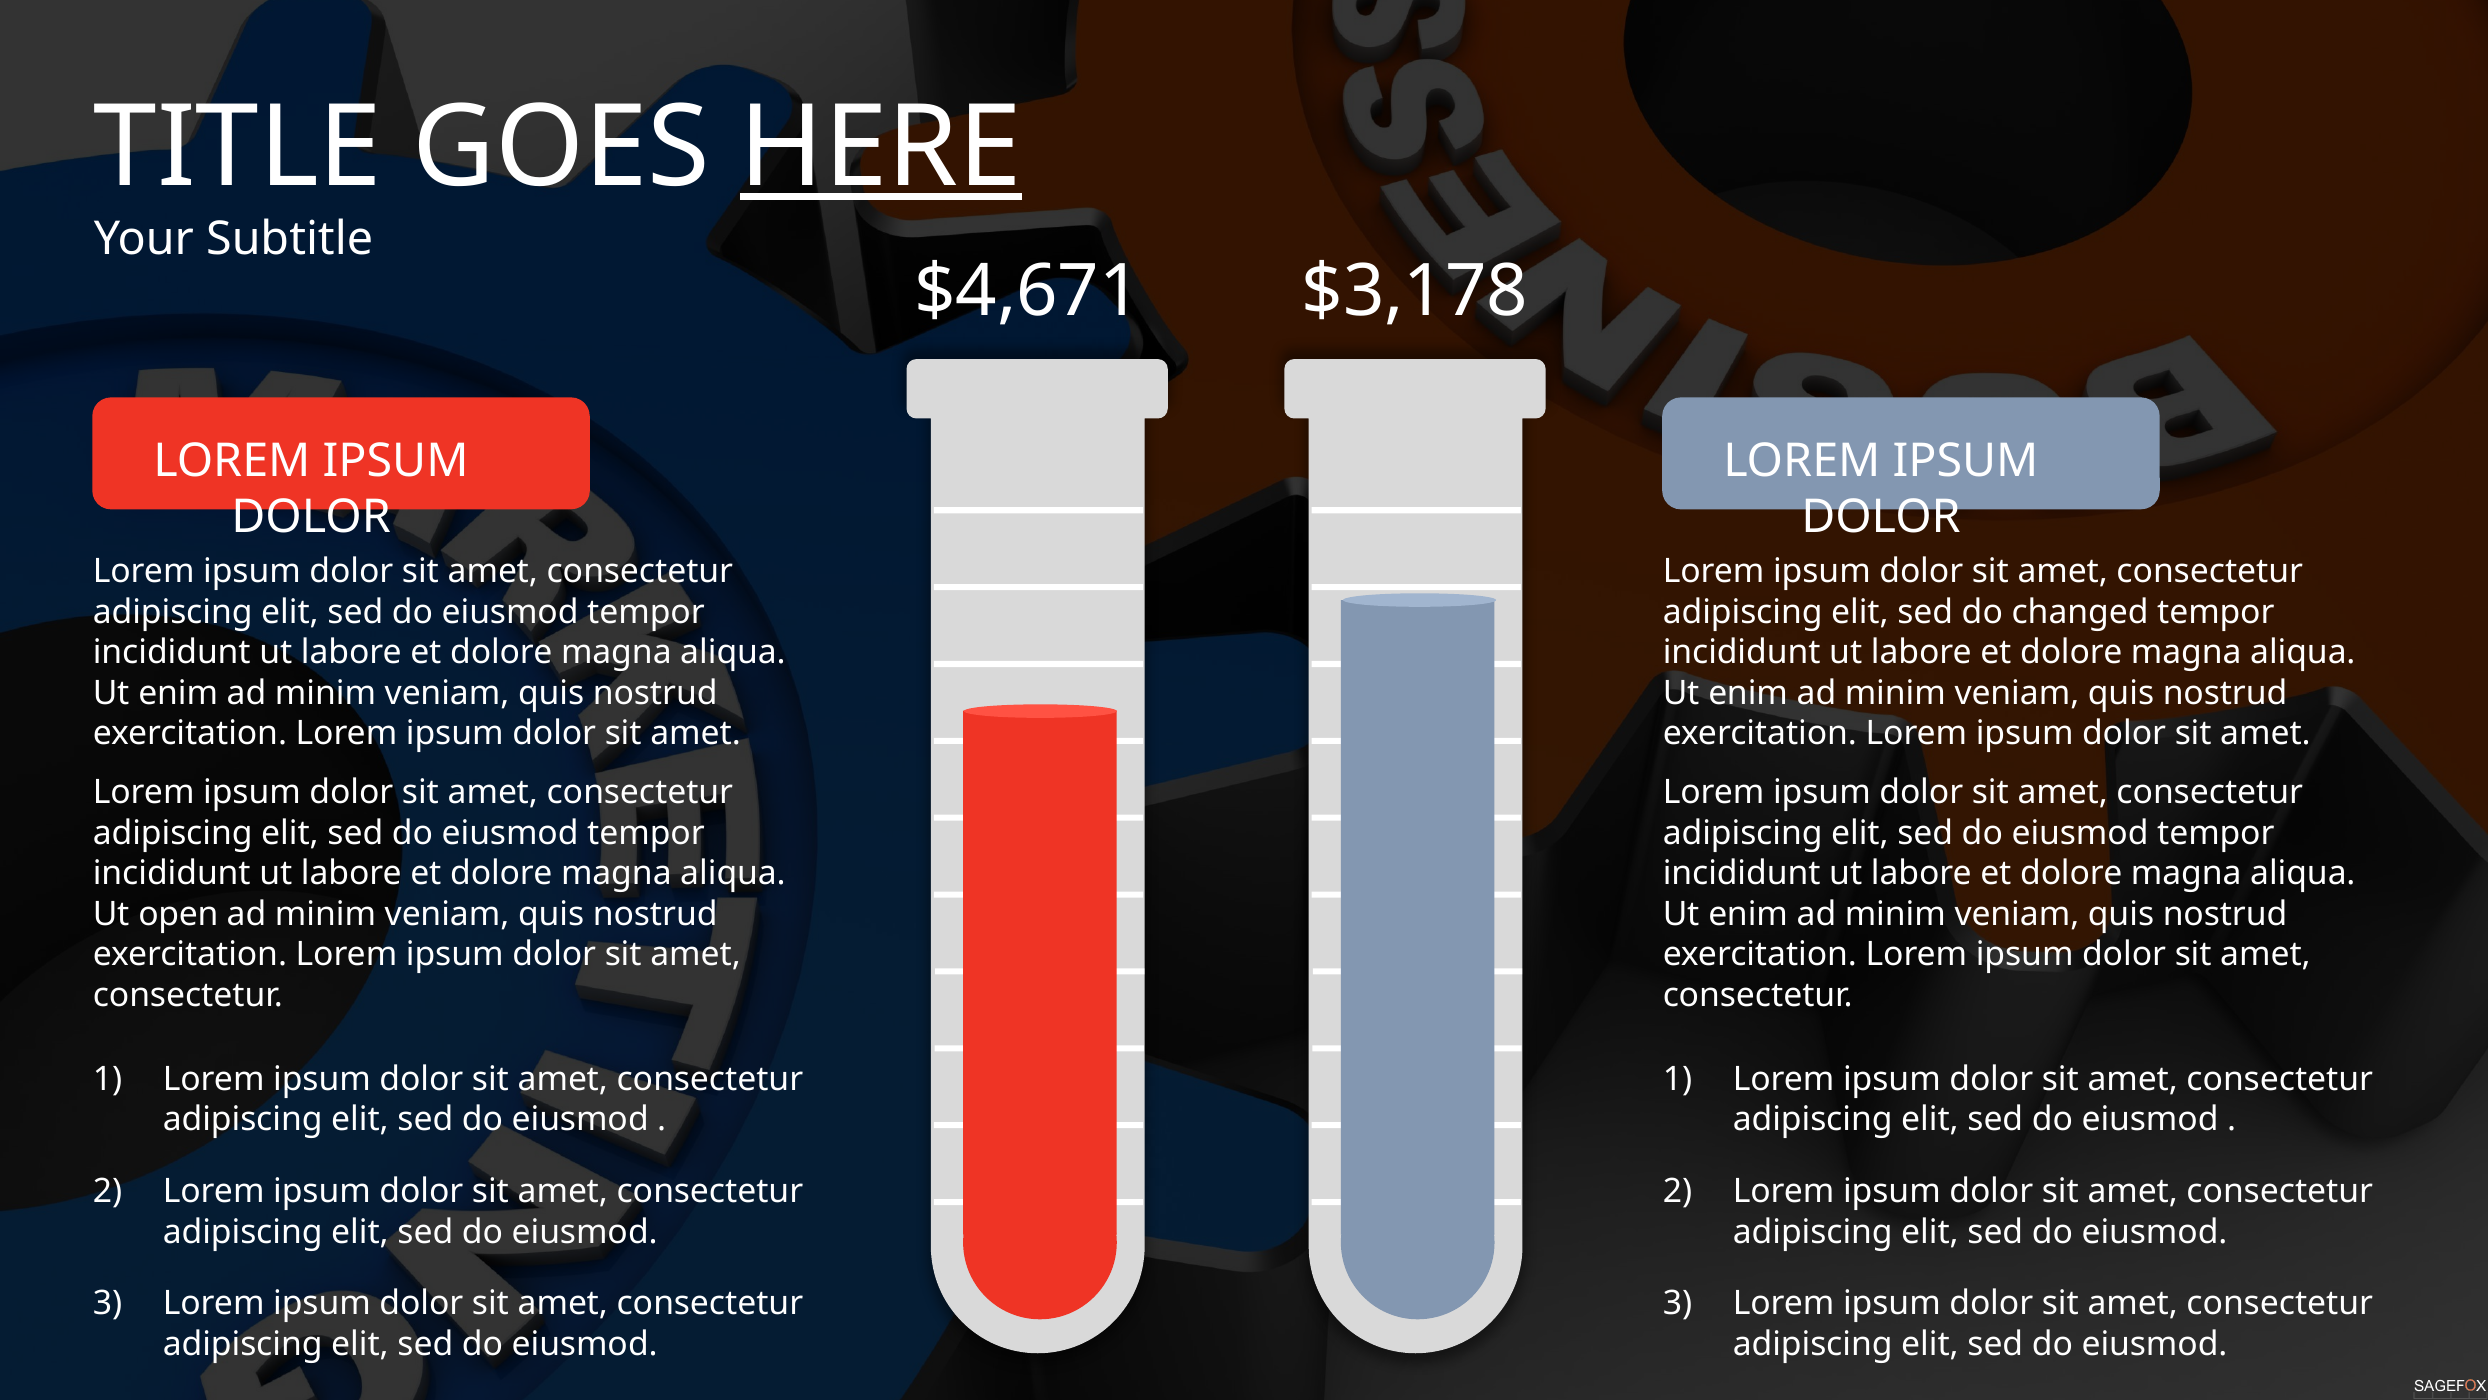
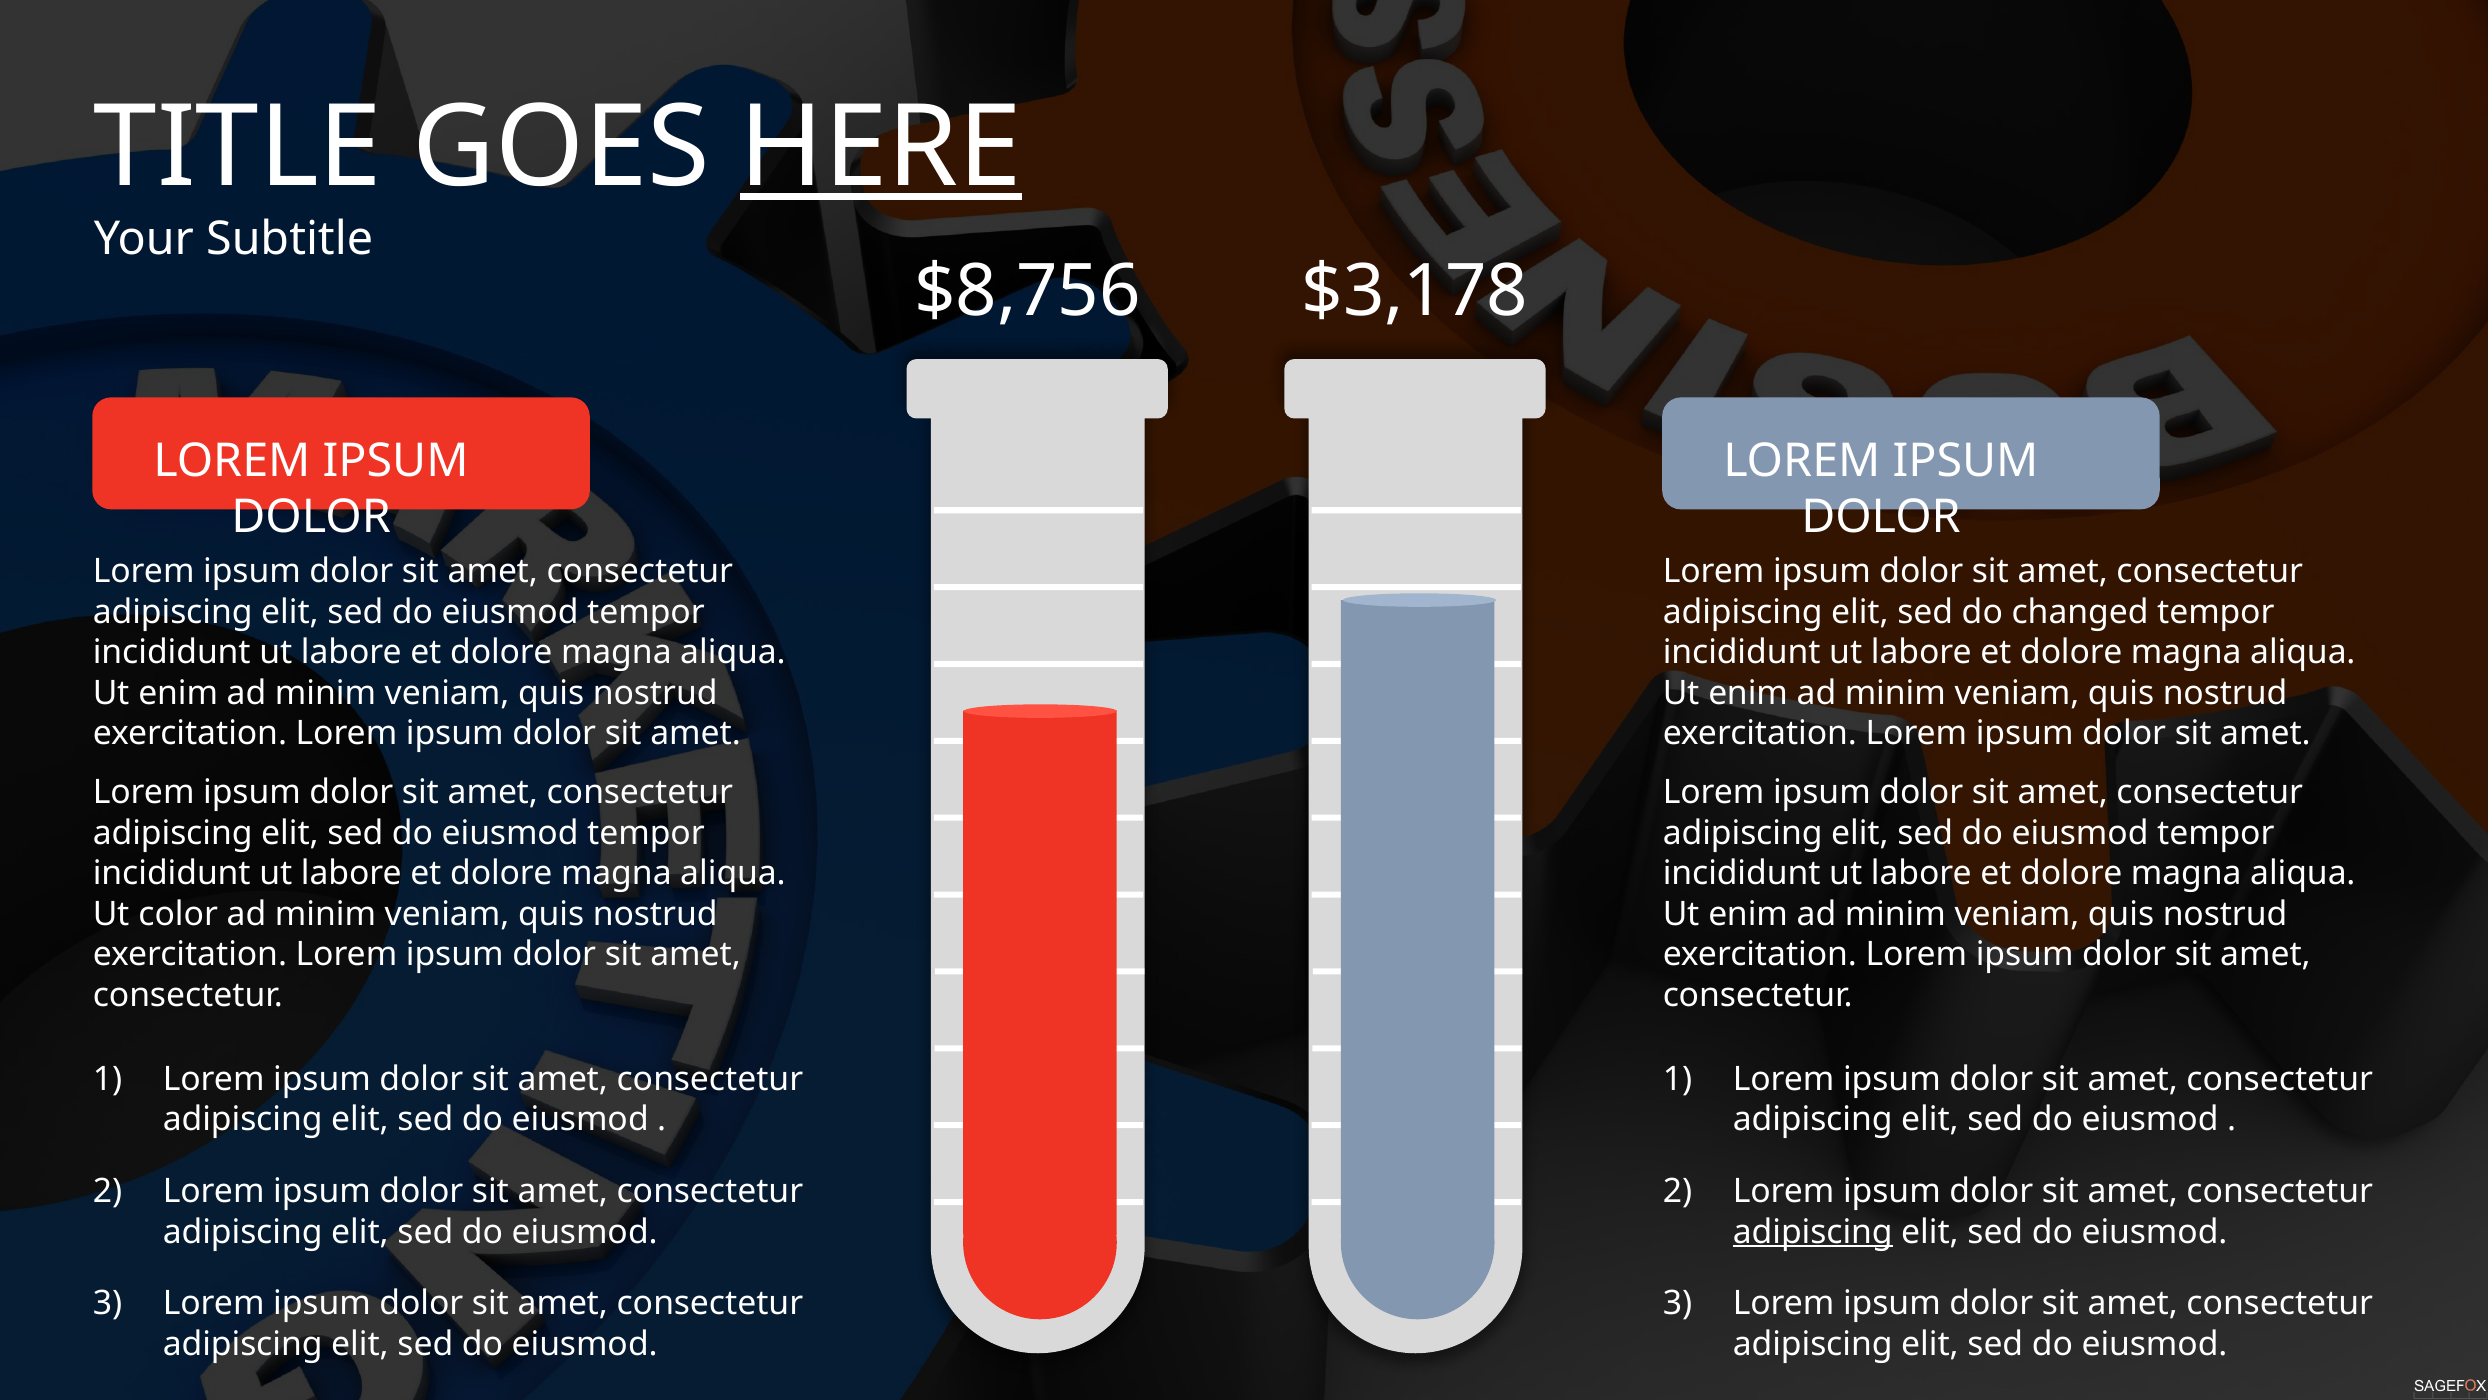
$4,671: $4,671 -> $8,756
open: open -> color
adipiscing at (1813, 1232) underline: none -> present
